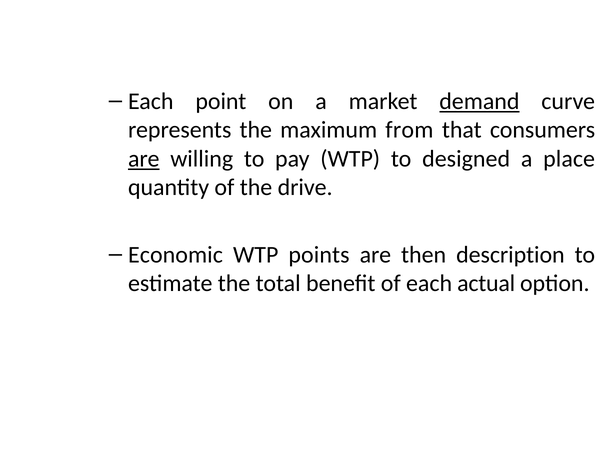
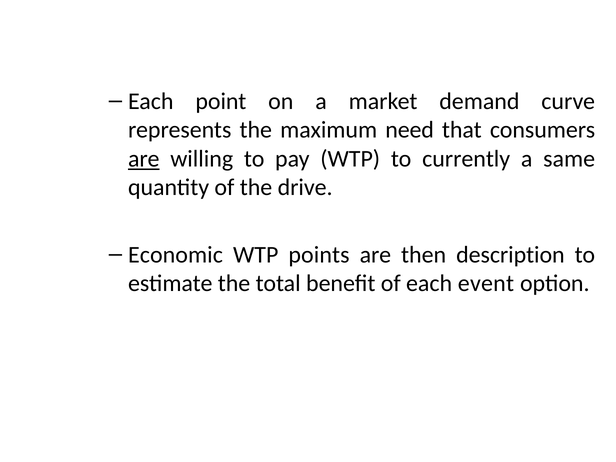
demand underline: present -> none
from: from -> need
designed: designed -> currently
place: place -> same
actual: actual -> event
